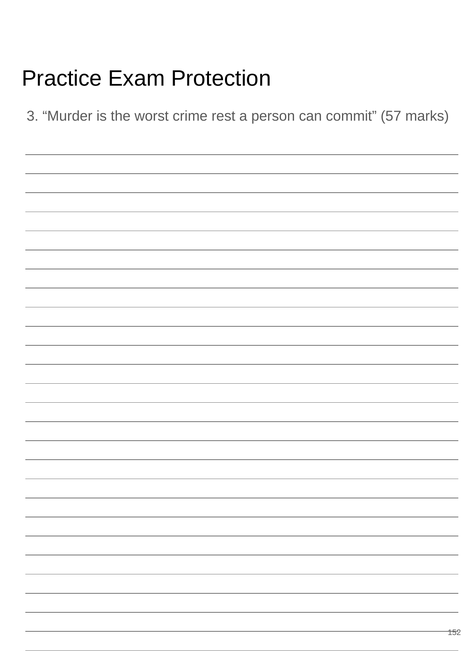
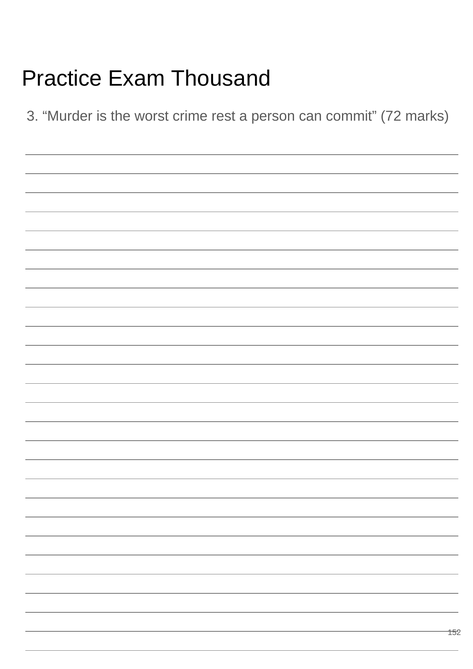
Protection: Protection -> Thousand
57: 57 -> 72
